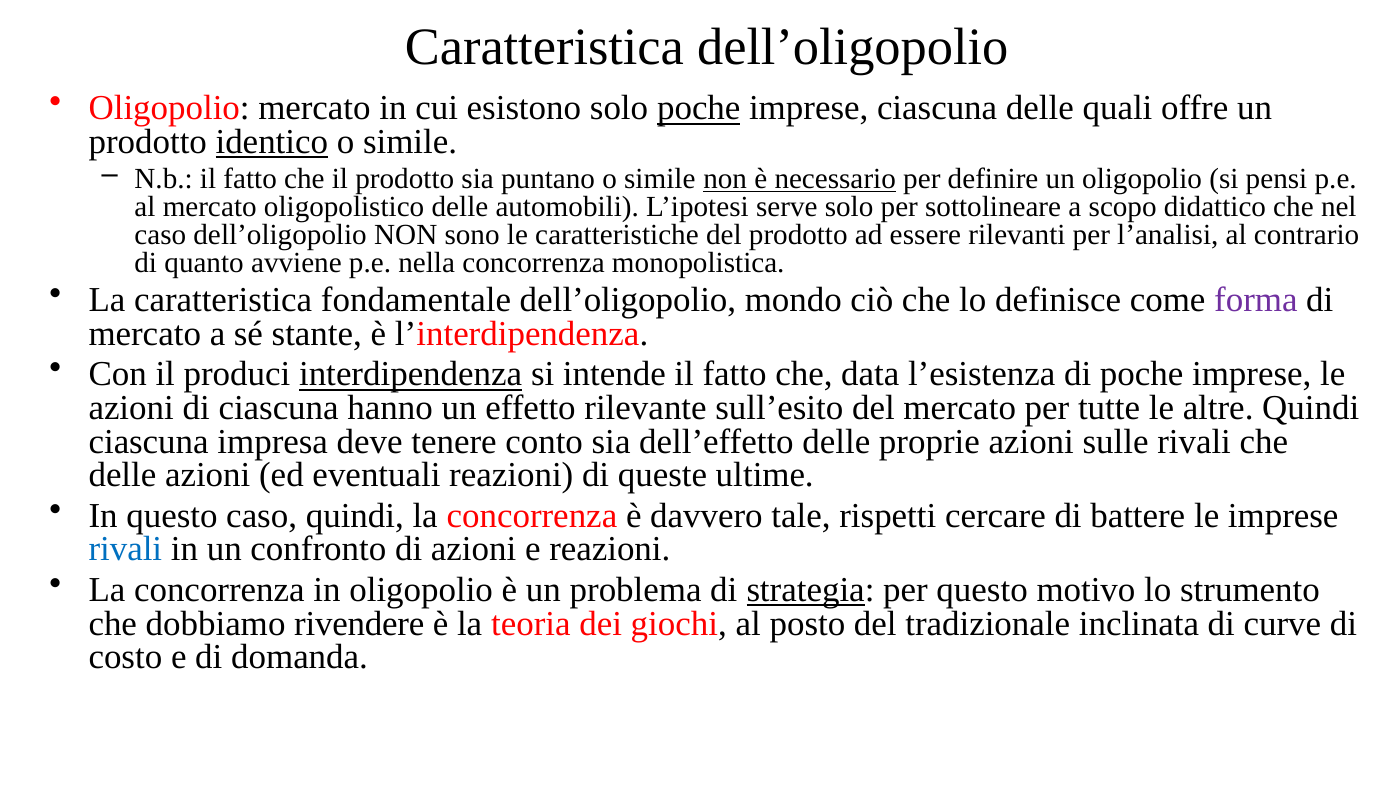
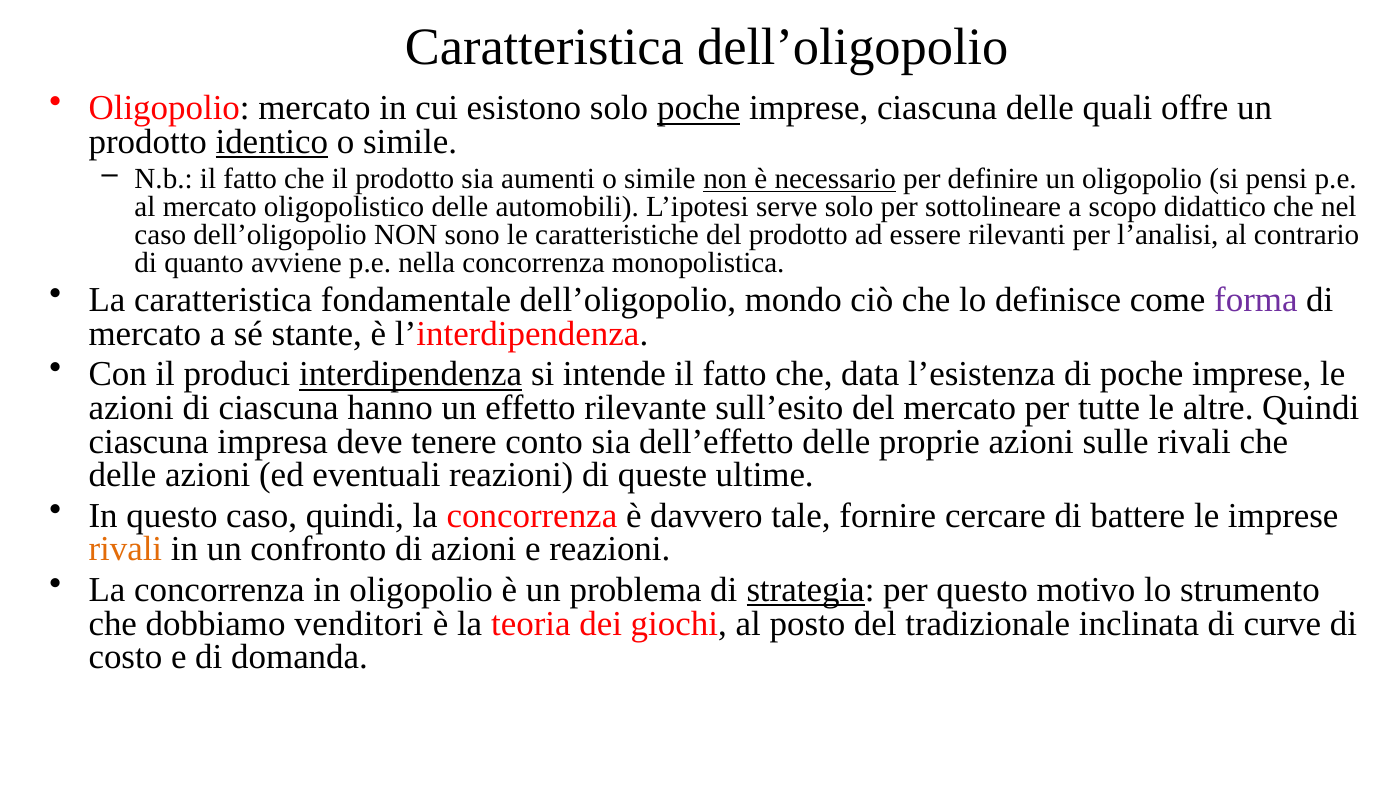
puntano: puntano -> aumenti
rispetti: rispetti -> fornire
rivali at (125, 549) colour: blue -> orange
rivendere: rivendere -> venditori
